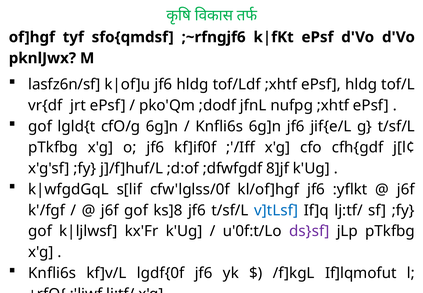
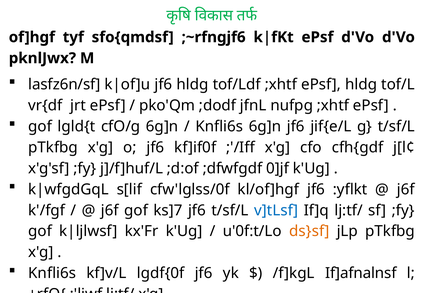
8]jf: 8]jf -> 0]jf
ks]8: ks]8 -> ks]7
ds}sf colour: purple -> orange
If]lqmofut: If]lqmofut -> If]afnalnsf
